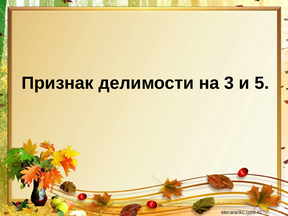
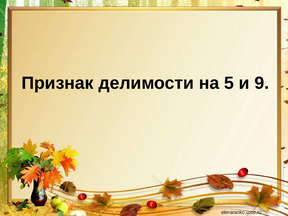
3: 3 -> 5
5: 5 -> 9
